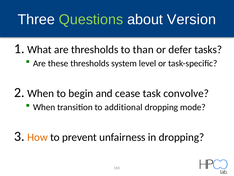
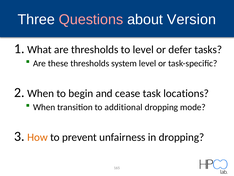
Questions colour: light green -> pink
to than: than -> level
convolve: convolve -> locations
